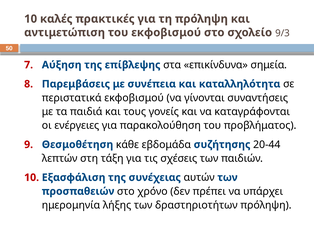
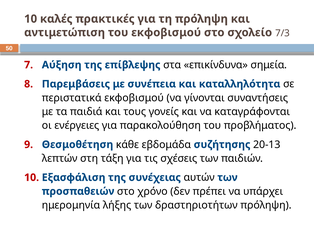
9/3: 9/3 -> 7/3
20-44: 20-44 -> 20-13
